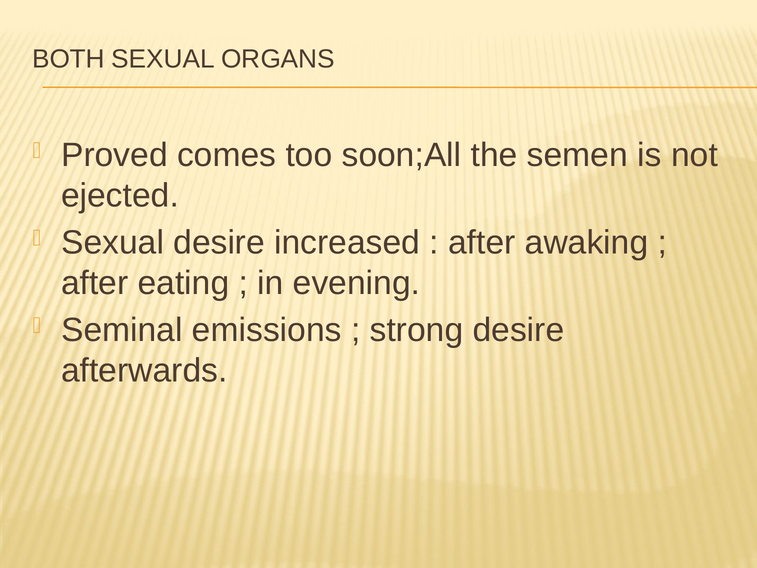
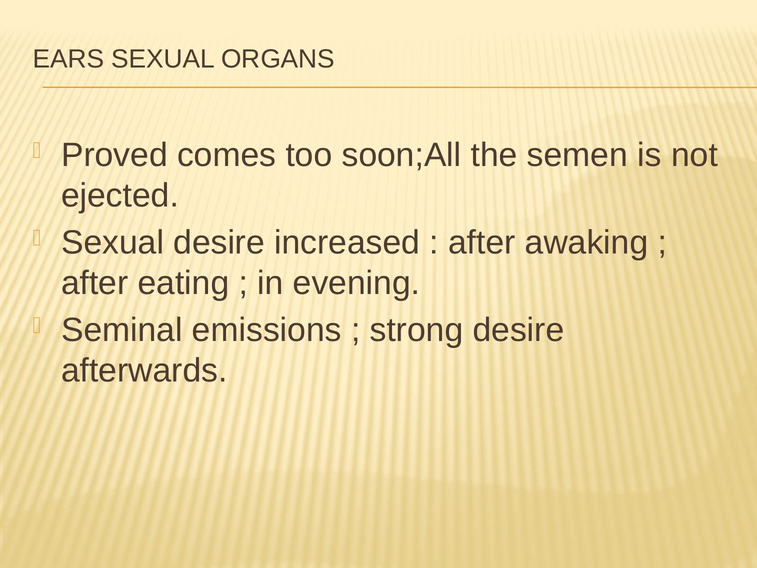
BOTH: BOTH -> EARS
